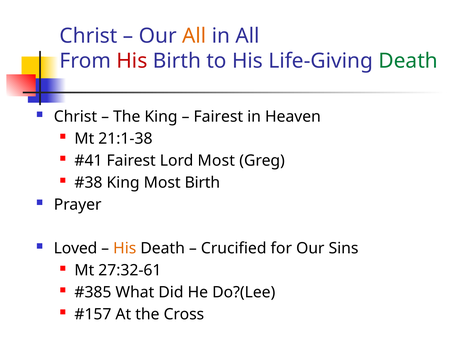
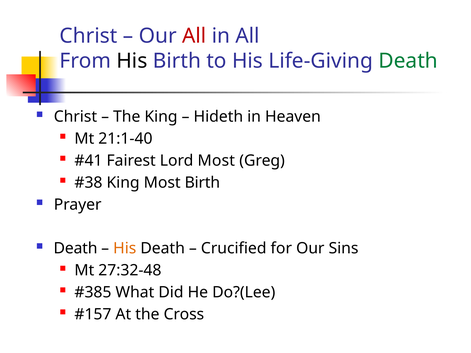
All at (194, 36) colour: orange -> red
His at (132, 61) colour: red -> black
Fairest at (218, 117): Fairest -> Hideth
21:1-38: 21:1-38 -> 21:1-40
Loved at (76, 249): Loved -> Death
27:32-61: 27:32-61 -> 27:32-48
